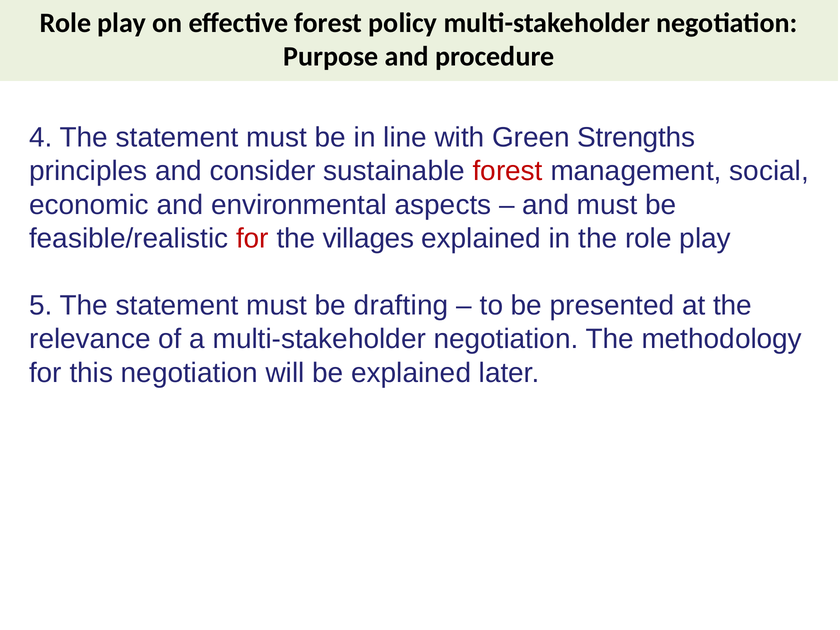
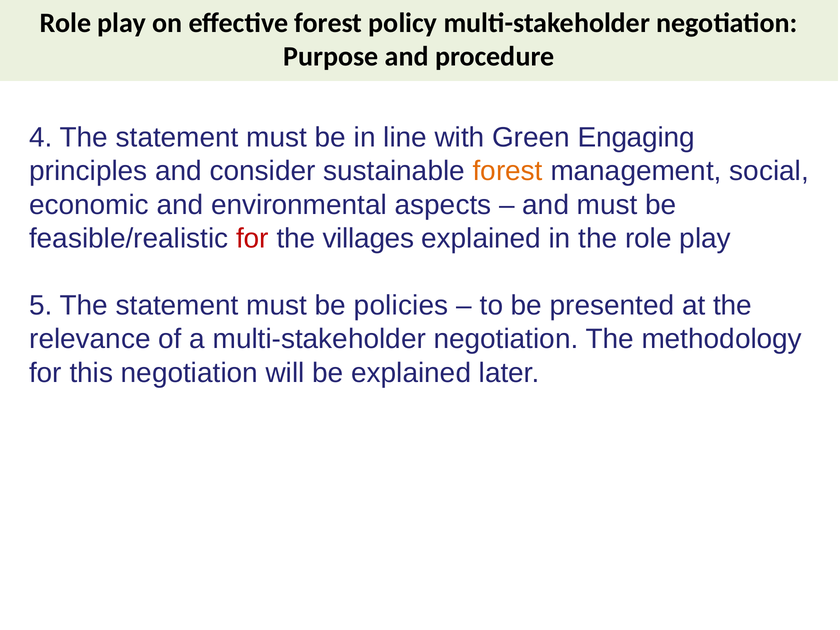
Strengths: Strengths -> Engaging
forest at (508, 171) colour: red -> orange
drafting: drafting -> policies
